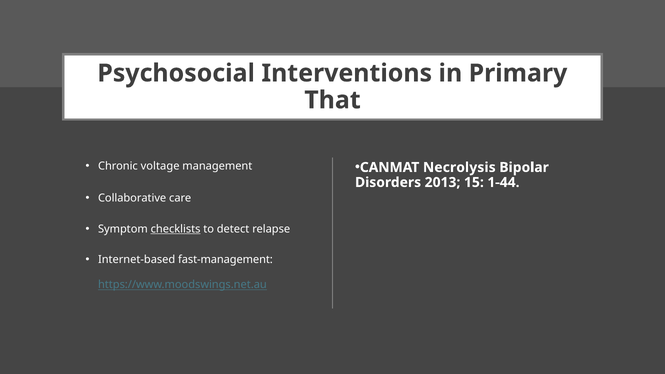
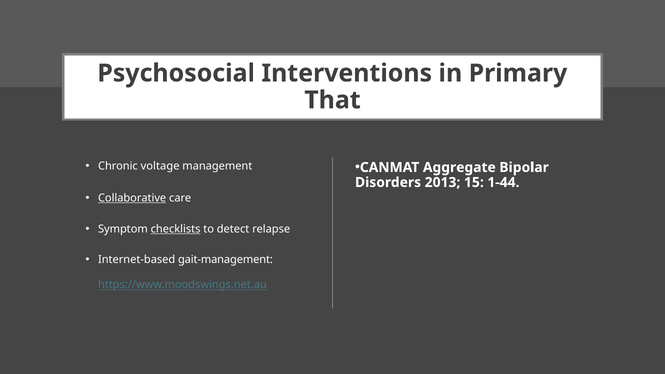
Necrolysis: Necrolysis -> Aggregate
Collaborative underline: none -> present
fast-management: fast-management -> gait-management
